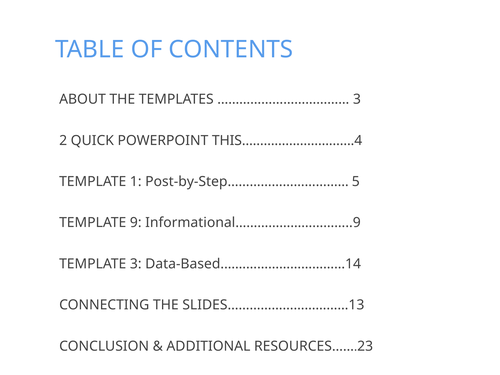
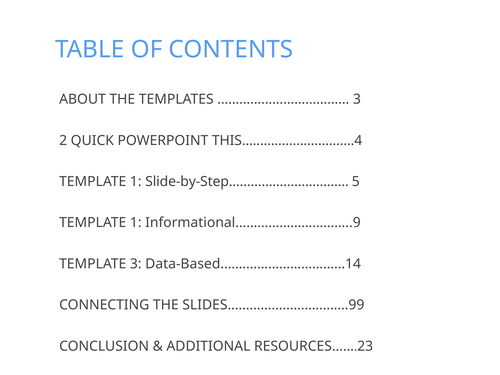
Post-by-Step……………………………: Post-by-Step…………………………… -> Slide-by-Step……………………………
9 at (136, 223): 9 -> 1
SLIDES……………………………13: SLIDES……………………………13 -> SLIDES……………………………99
